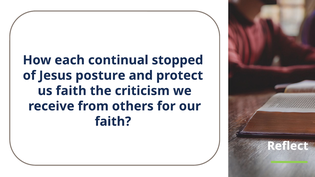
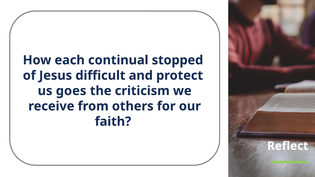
posture: posture -> difficult
us faith: faith -> goes
